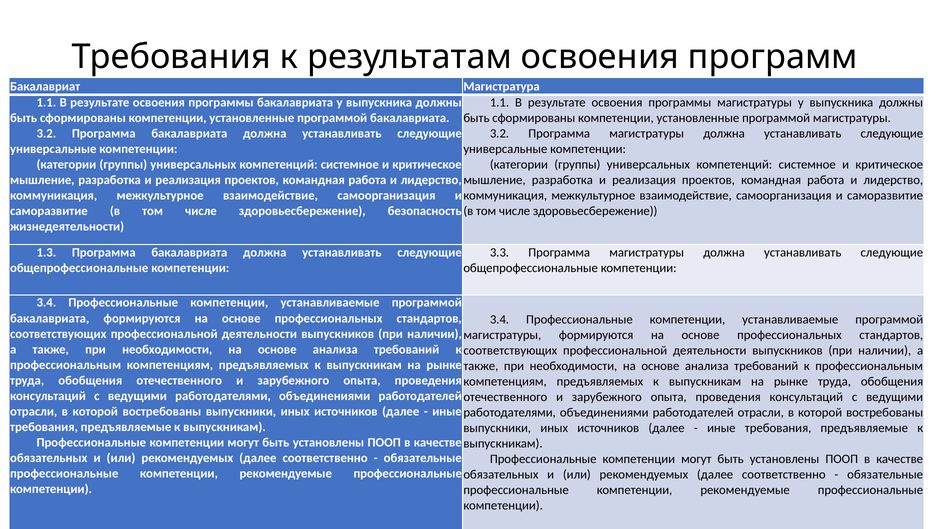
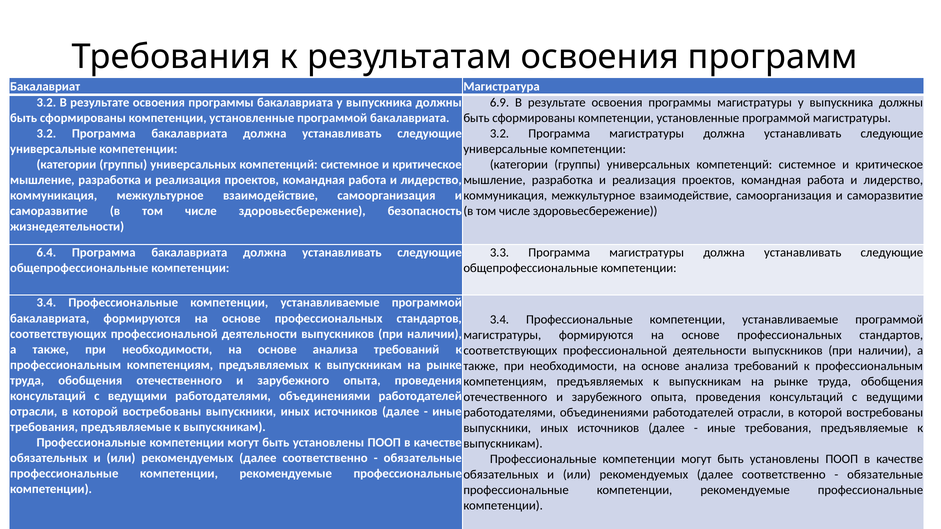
1.1 at (46, 103): 1.1 -> 3.2
1.1 at (499, 103): 1.1 -> 6.9
1.3: 1.3 -> 6.4
